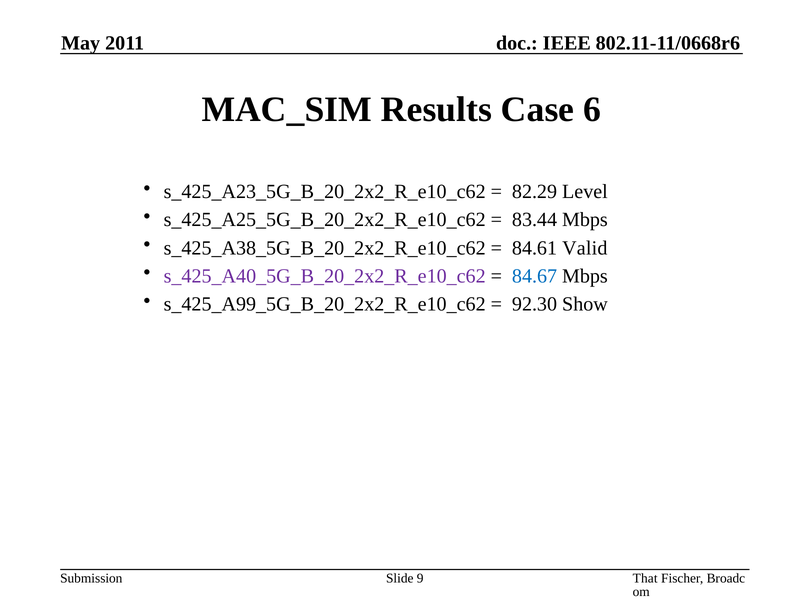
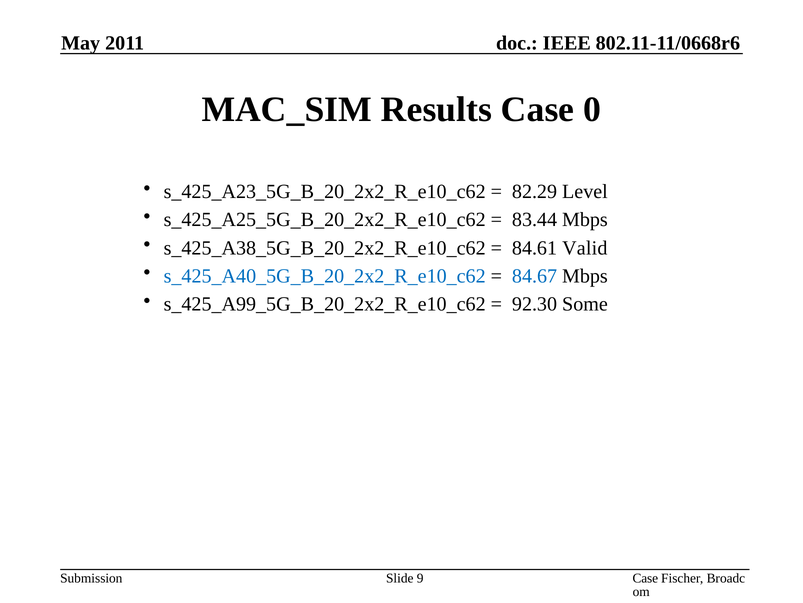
6: 6 -> 0
s_425_A40_5G_B_20_2x2_R_e10_c62 colour: purple -> blue
Show: Show -> Some
That at (645, 578): That -> Case
